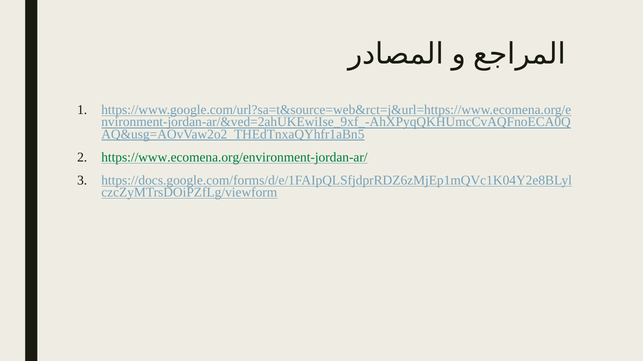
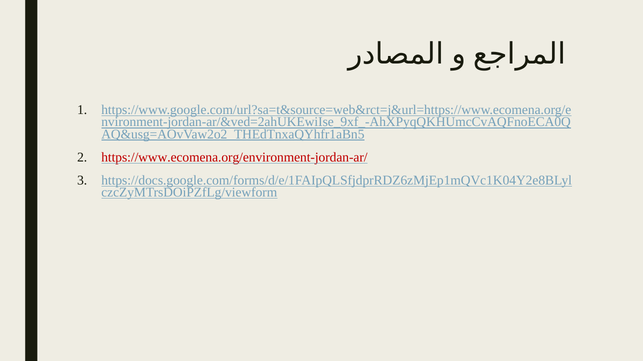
https://www.ecomena.org/environment-jordan-ar/ colour: green -> red
